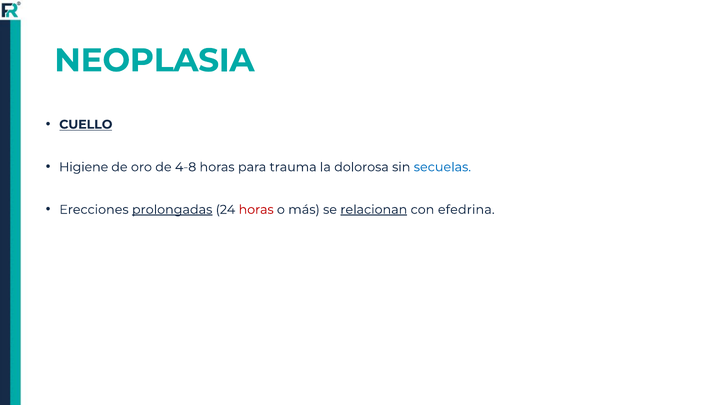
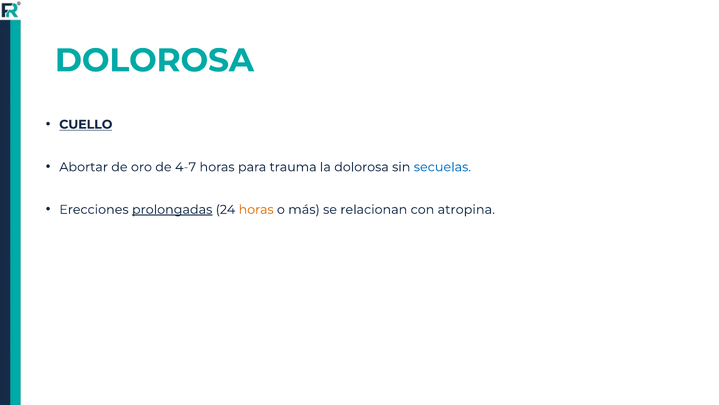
NEOPLASIA at (154, 60): NEOPLASIA -> DOLOROSA
Higiene: Higiene -> Abortar
4-8: 4-8 -> 4-7
horas at (256, 209) colour: red -> orange
relacionan underline: present -> none
efedrina: efedrina -> atropina
